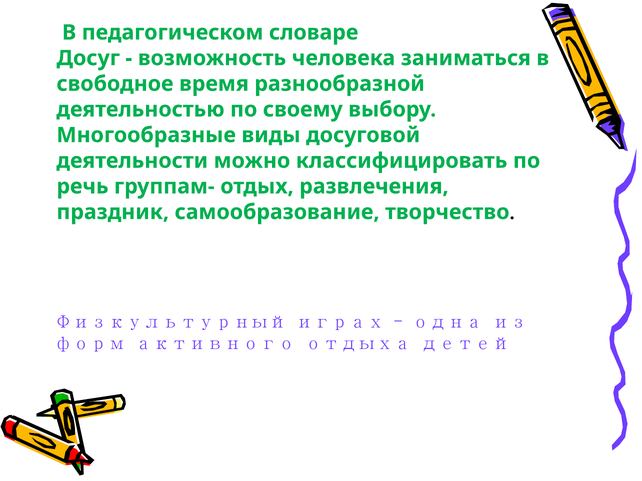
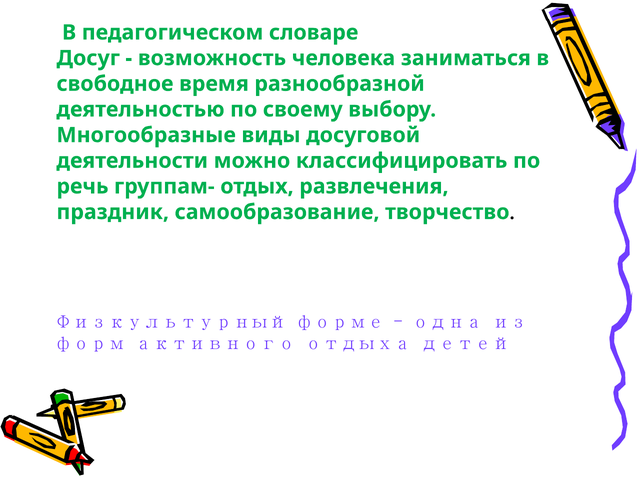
играх: играх -> форме
